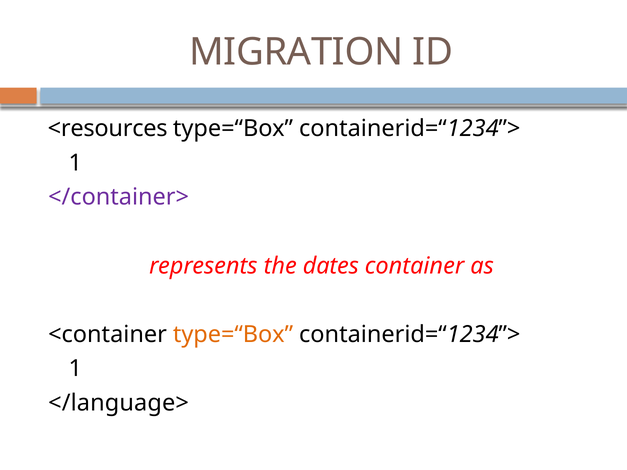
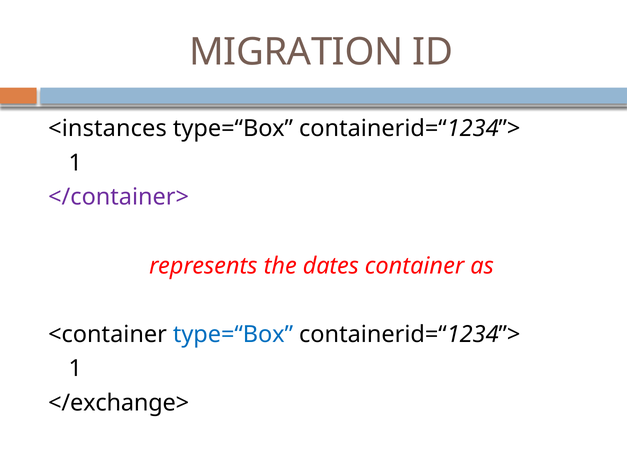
<resources: <resources -> <instances
type=“Box at (233, 335) colour: orange -> blue
</language>: </language> -> </exchange>
